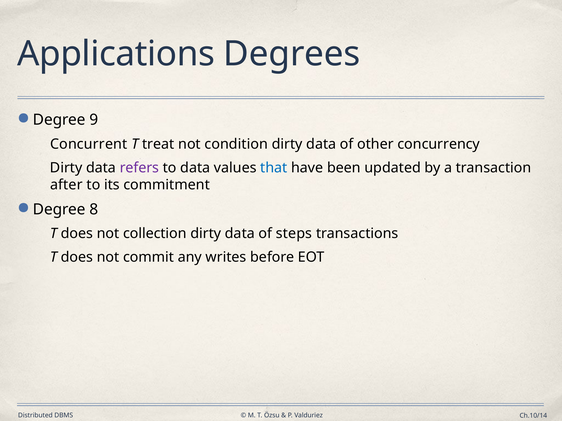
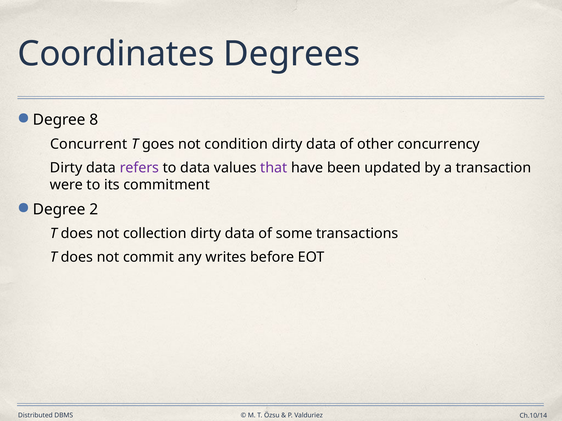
Applications: Applications -> Coordinates
9: 9 -> 8
treat: treat -> goes
that colour: blue -> purple
after: after -> were
8: 8 -> 2
steps: steps -> some
